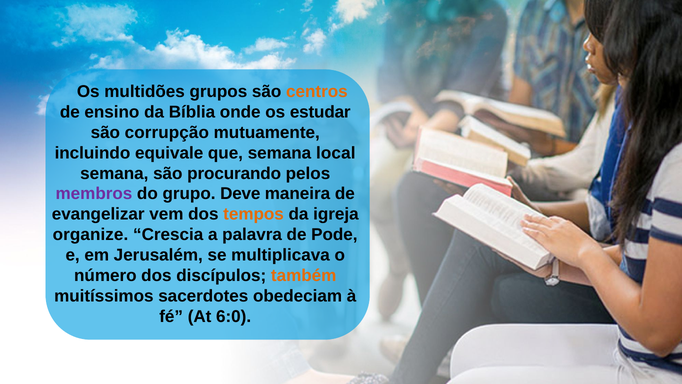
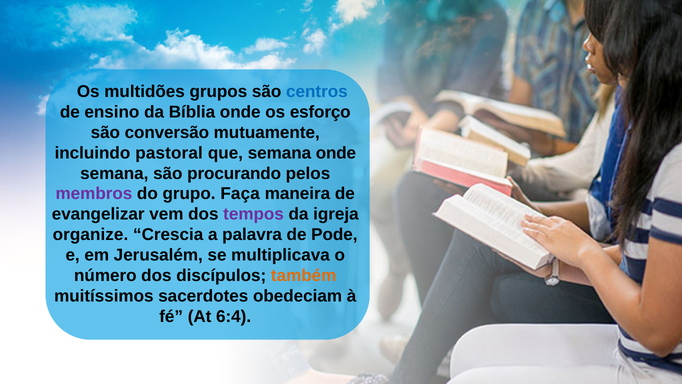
centros colour: orange -> blue
estudar: estudar -> esforço
corrupção: corrupção -> conversão
equivale: equivale -> pastoral
semana local: local -> onde
Deve: Deve -> Faça
tempos colour: orange -> purple
6:0: 6:0 -> 6:4
